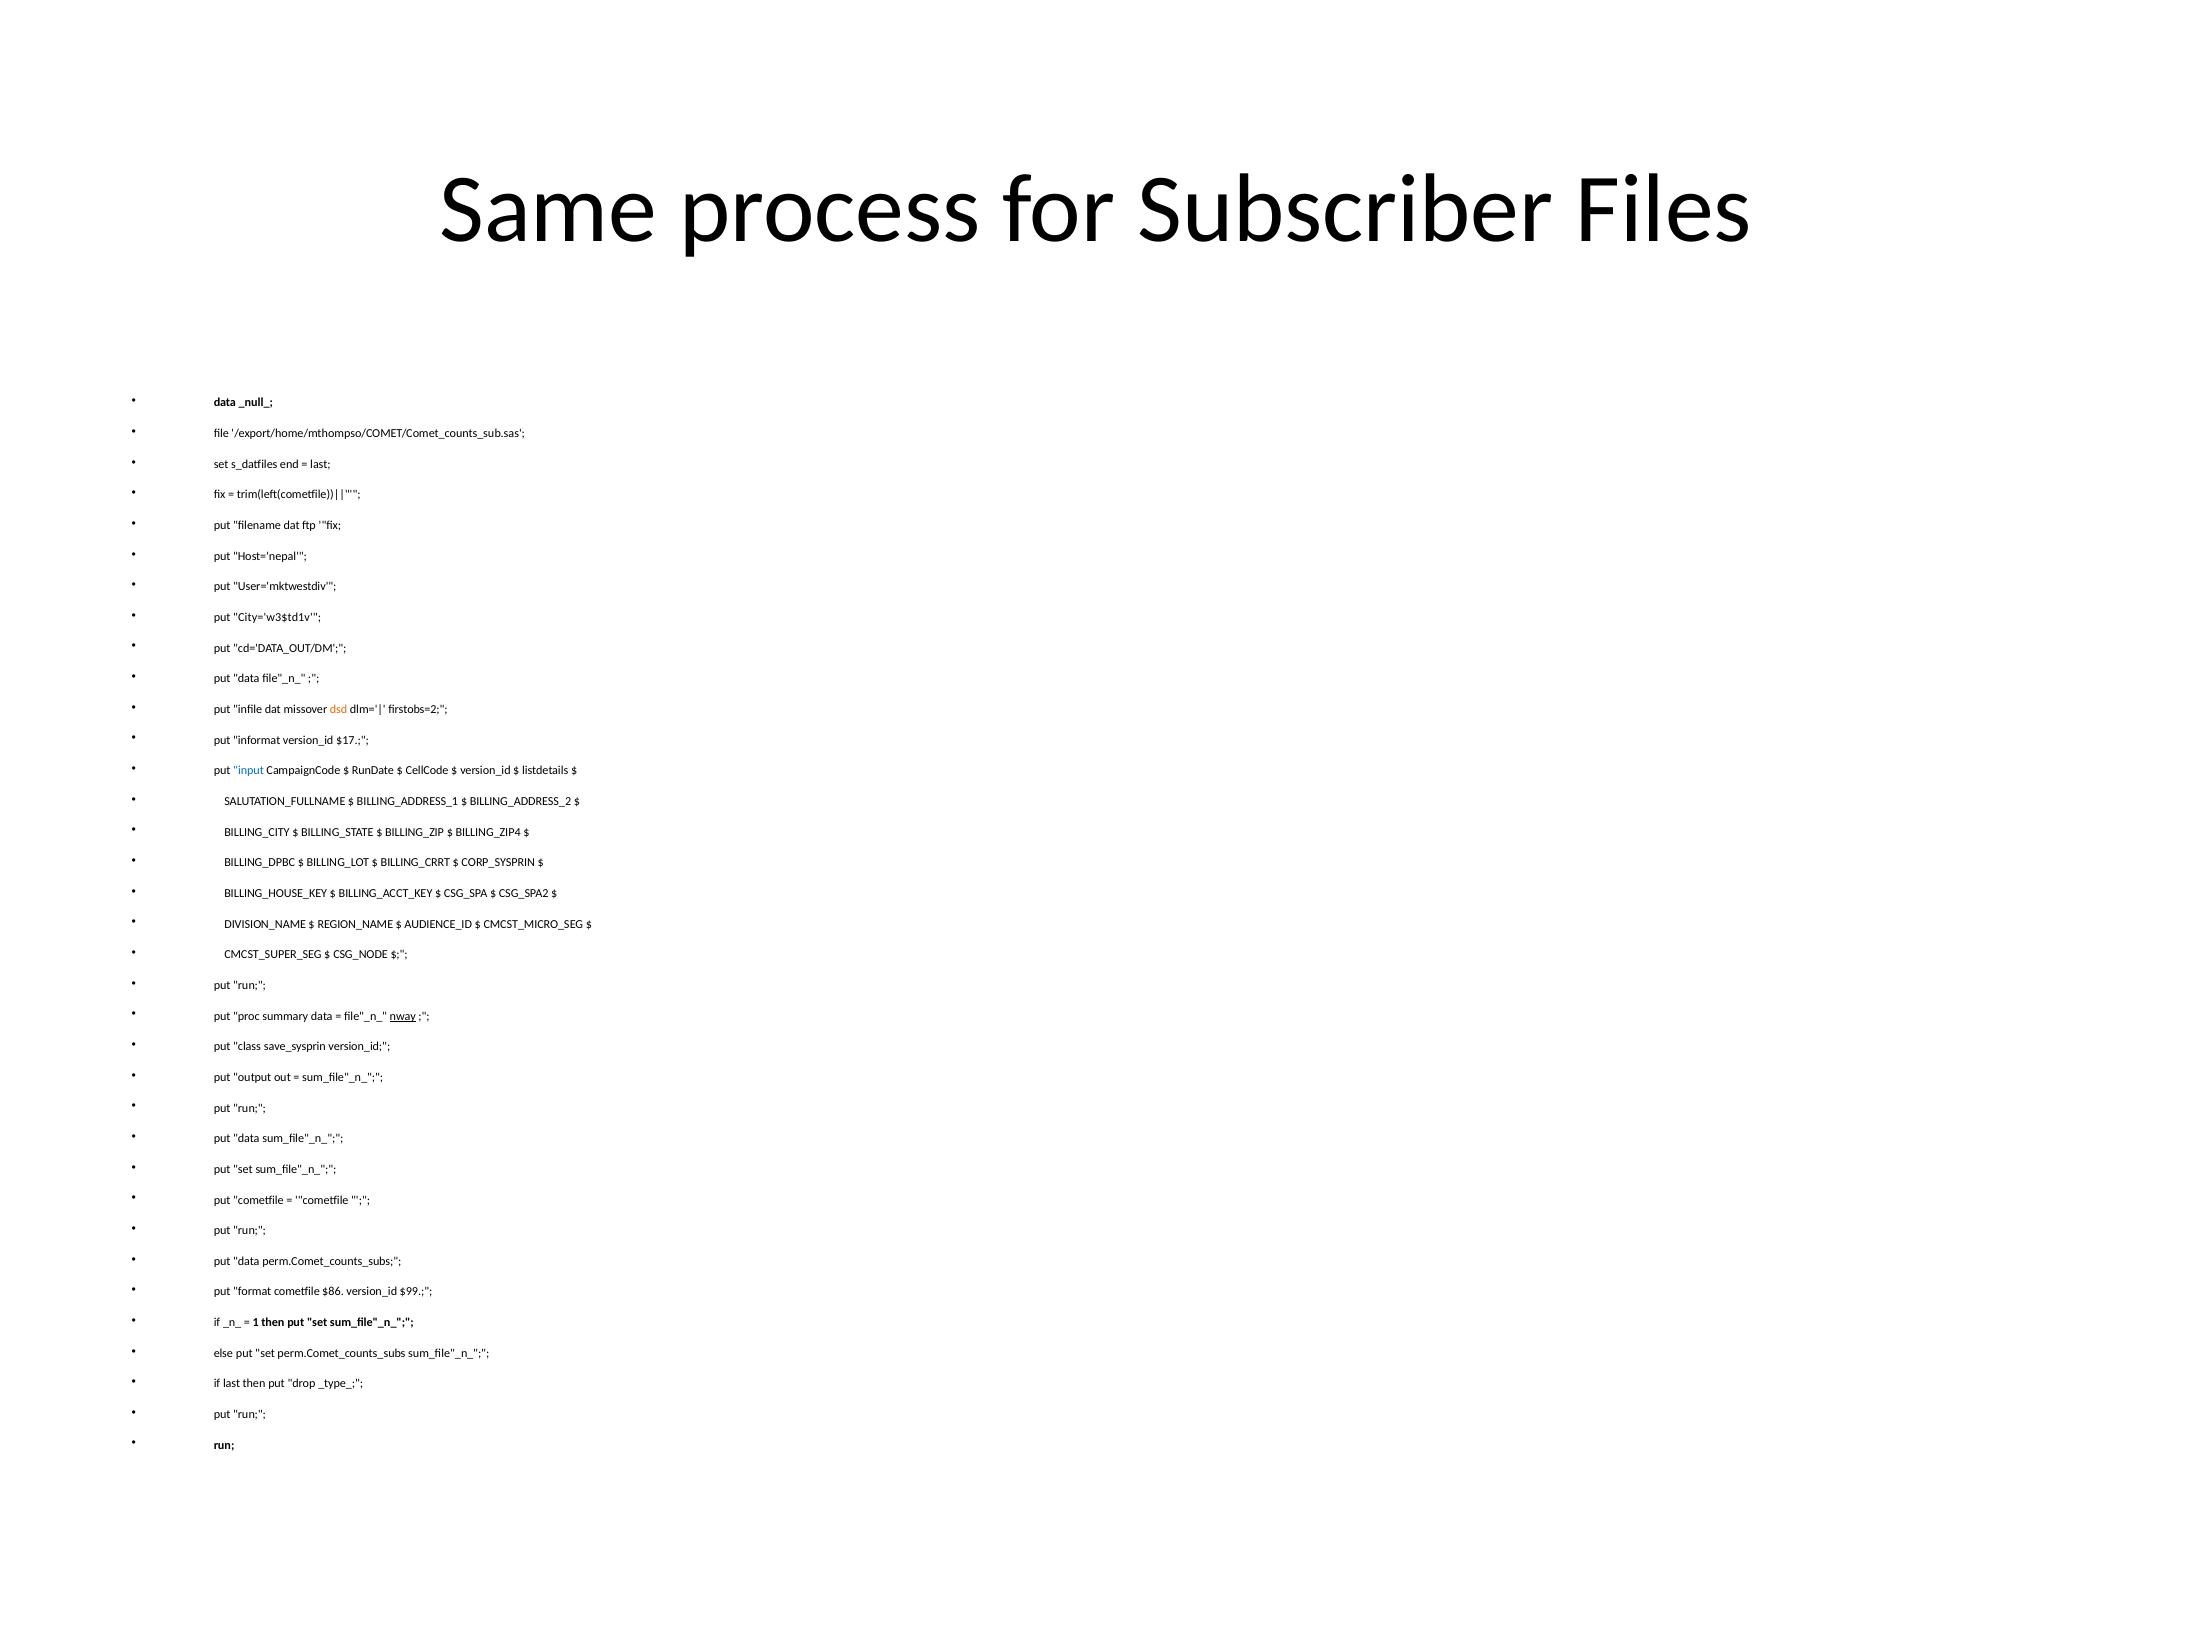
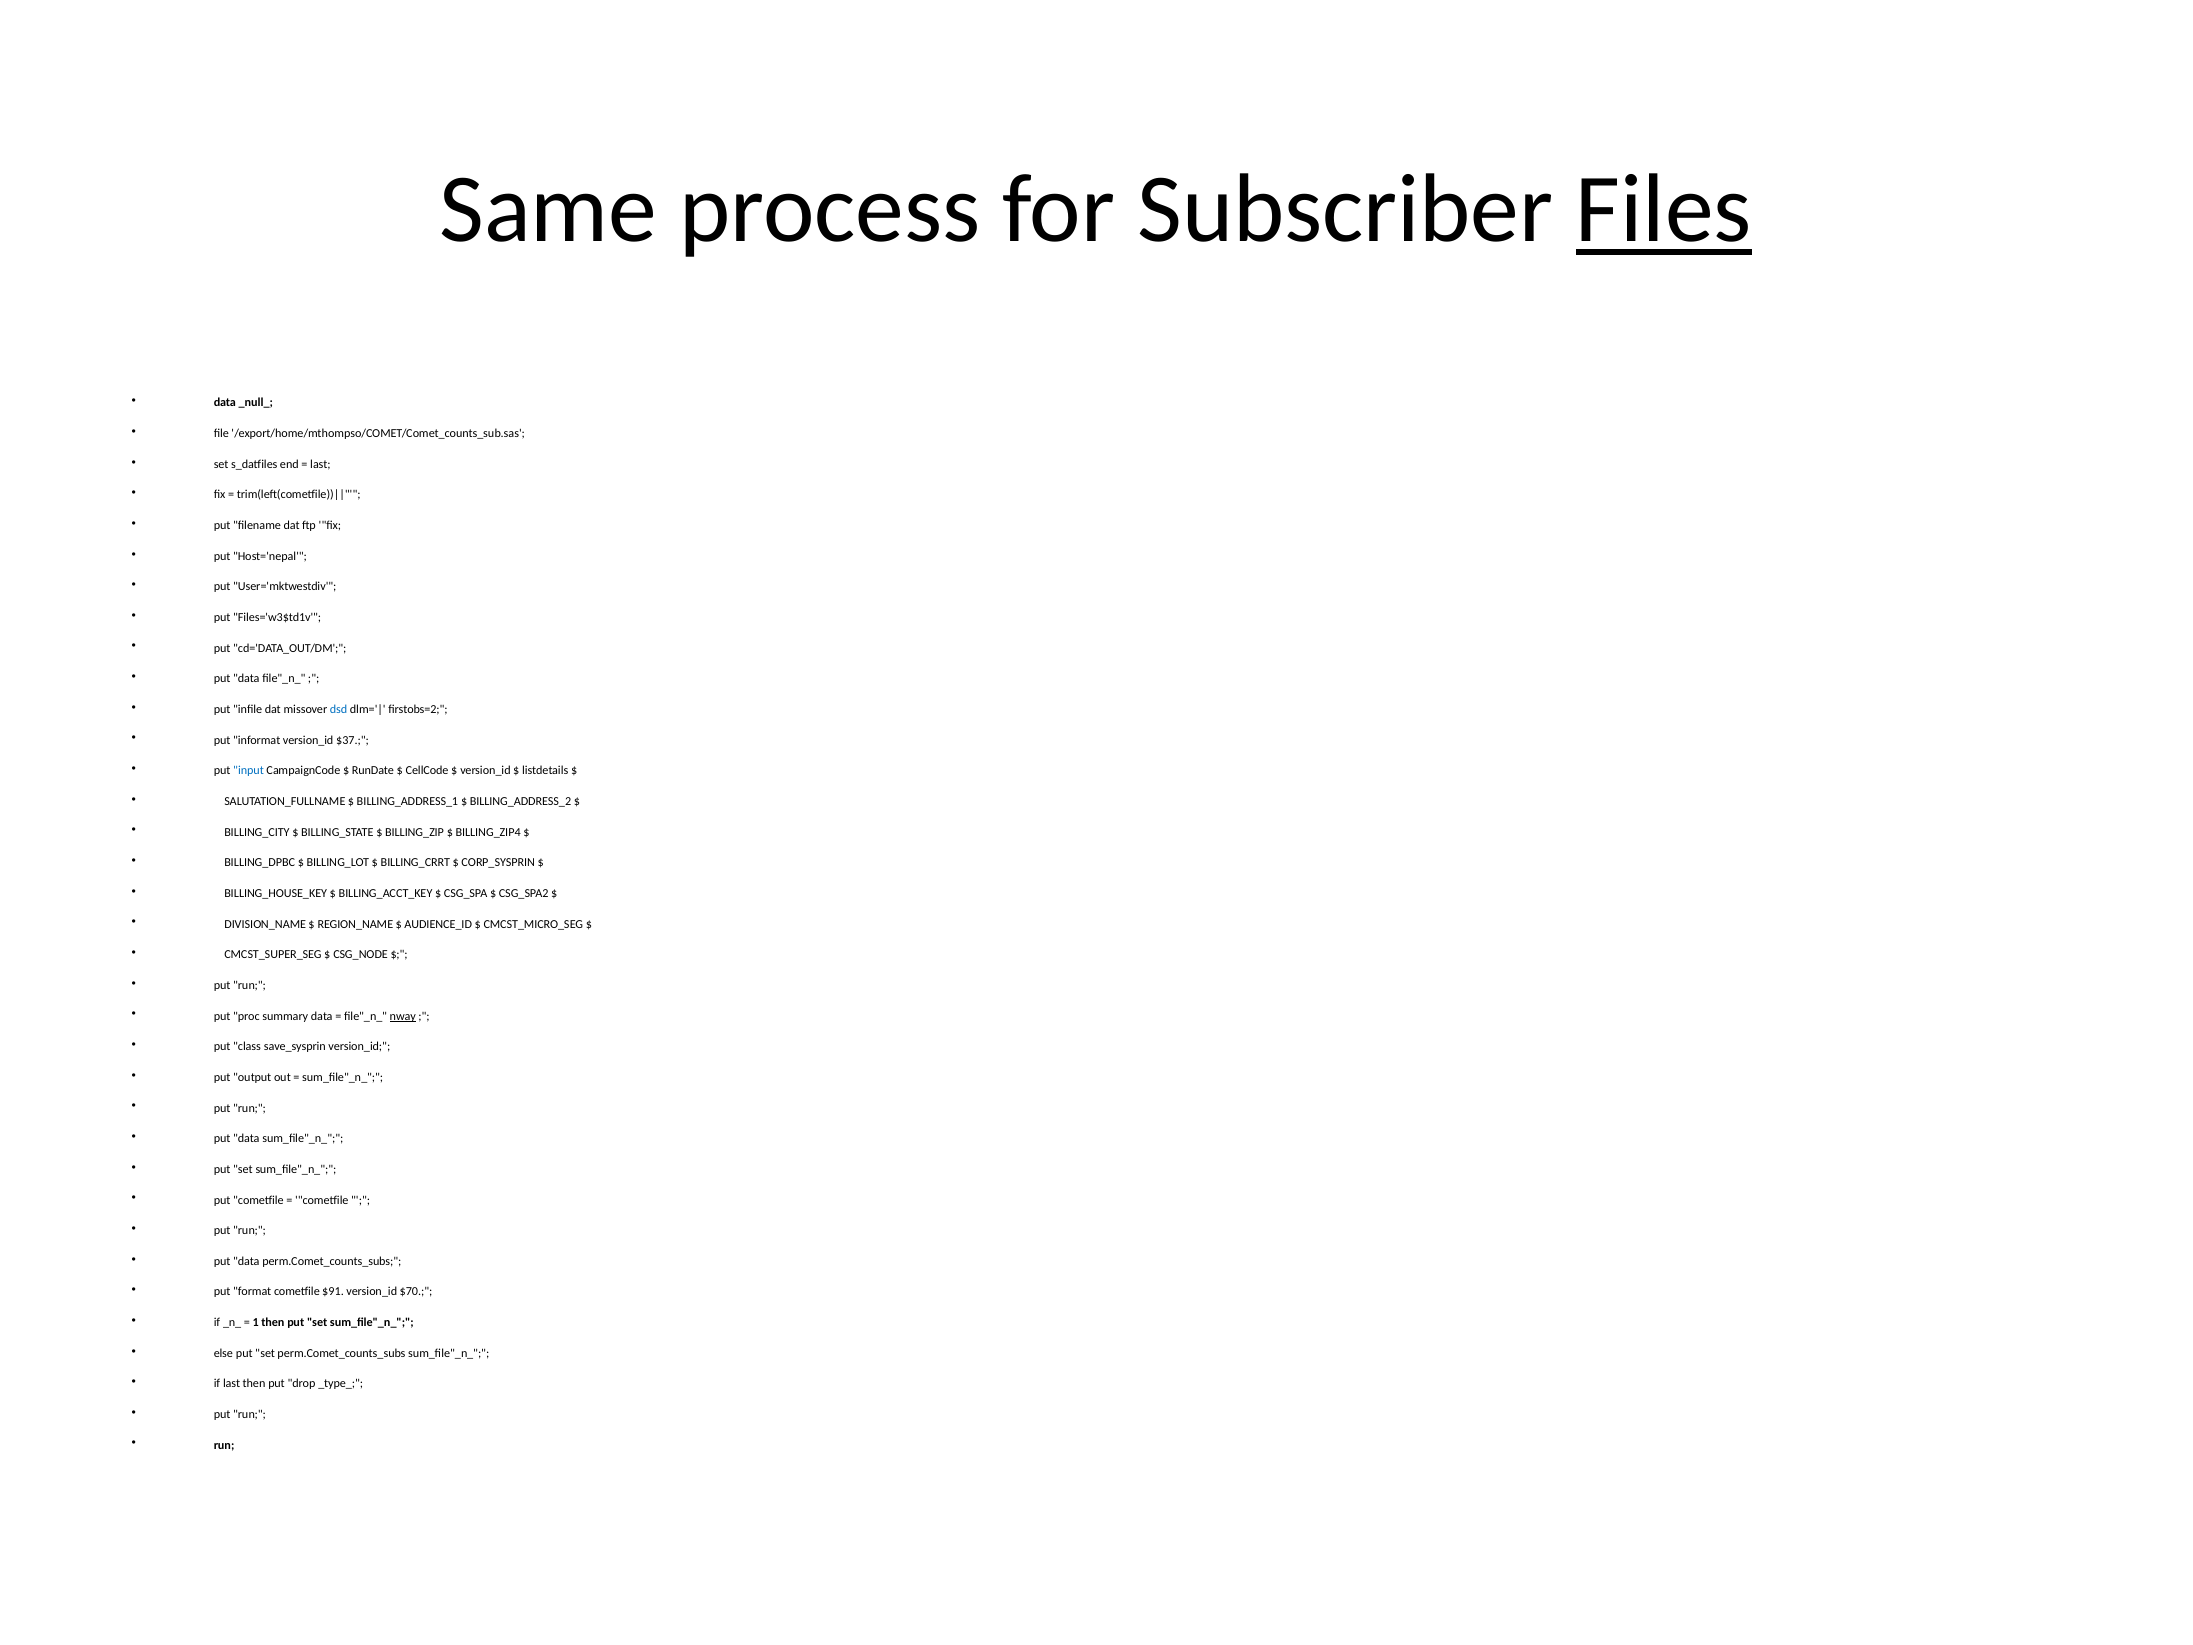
Files underline: none -> present
City='w3$td1v: City='w3$td1v -> Files='w3$td1v
dsd colour: orange -> blue
$17: $17 -> $37
$86: $86 -> $91
$99: $99 -> $70
